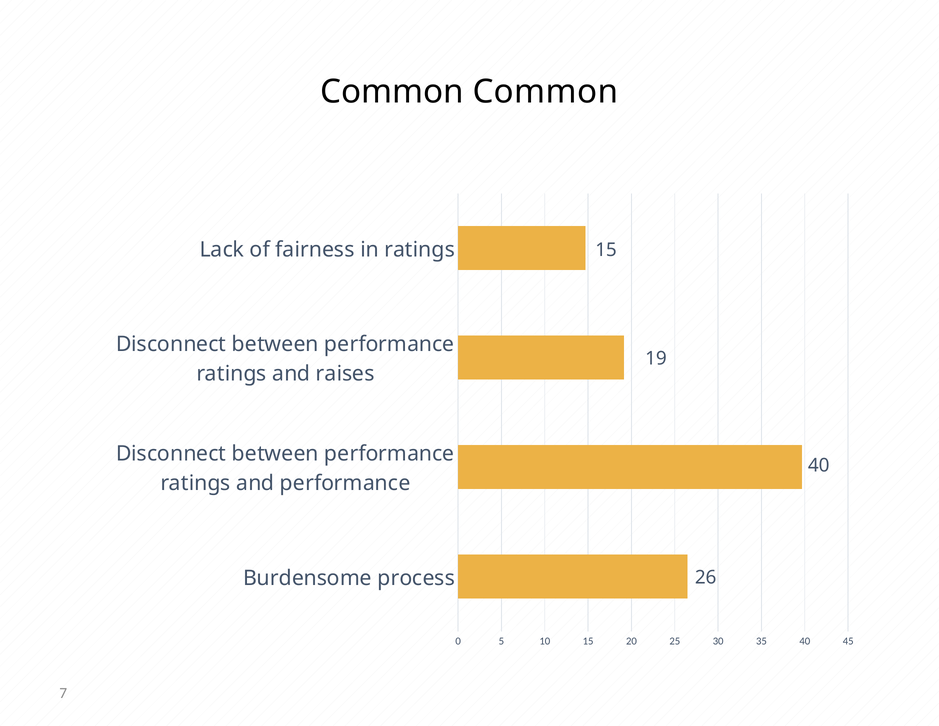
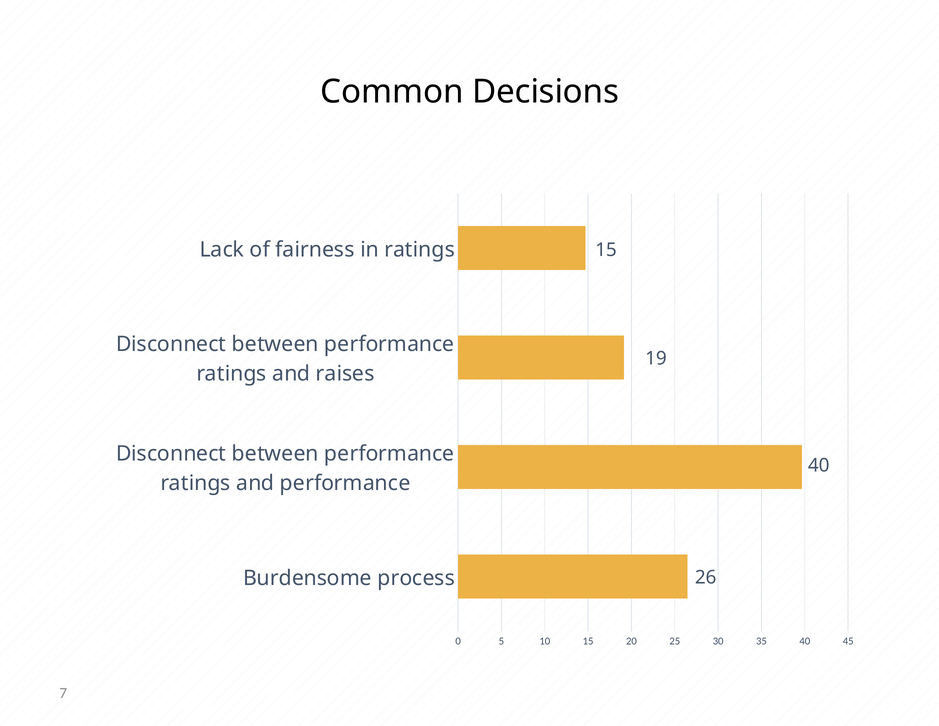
Common Common: Common -> Decisions
